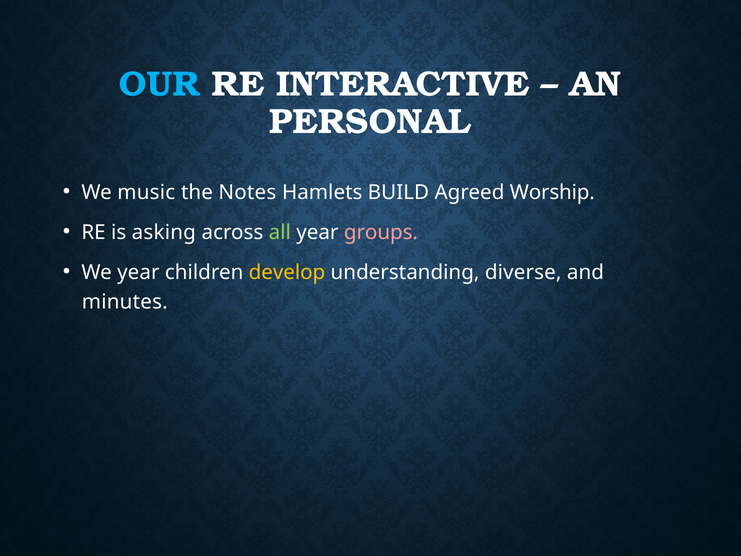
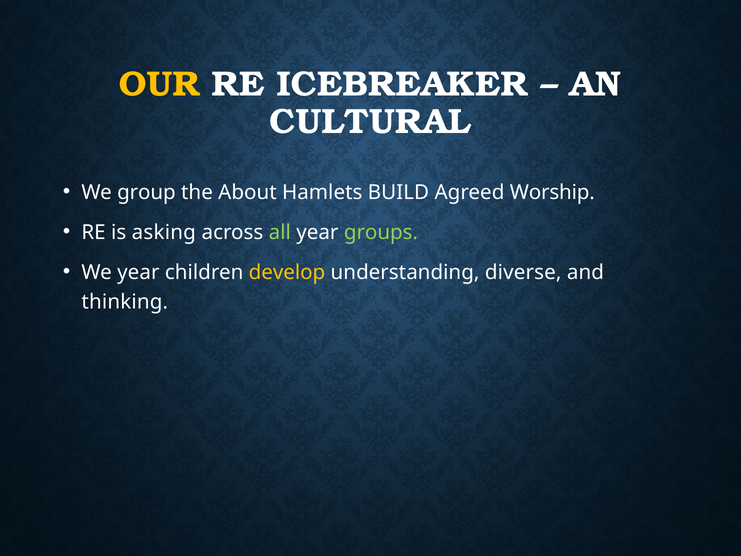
OUR colour: light blue -> yellow
INTERACTIVE: INTERACTIVE -> ICEBREAKER
PERSONAL: PERSONAL -> CULTURAL
music: music -> group
Notes: Notes -> About
groups colour: pink -> light green
minutes: minutes -> thinking
